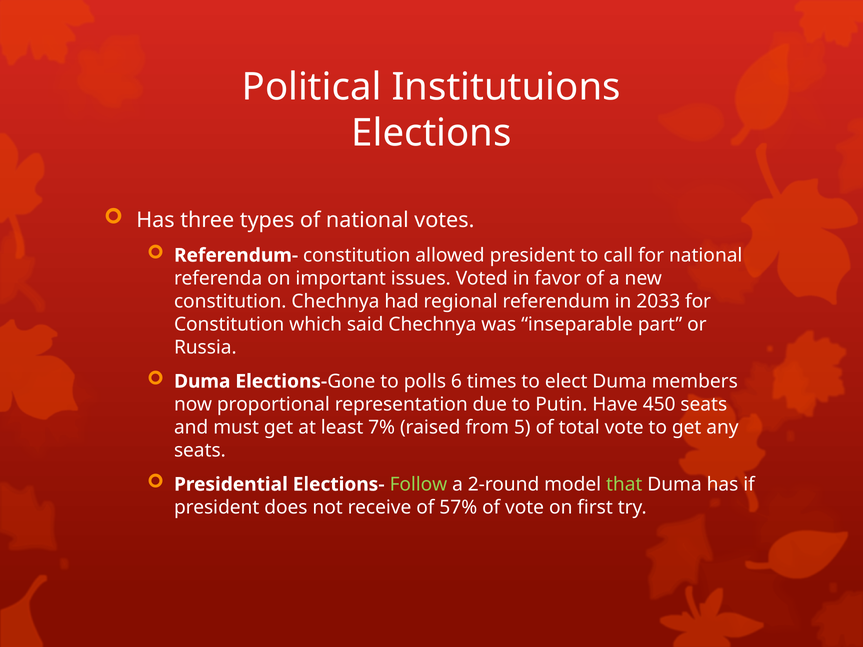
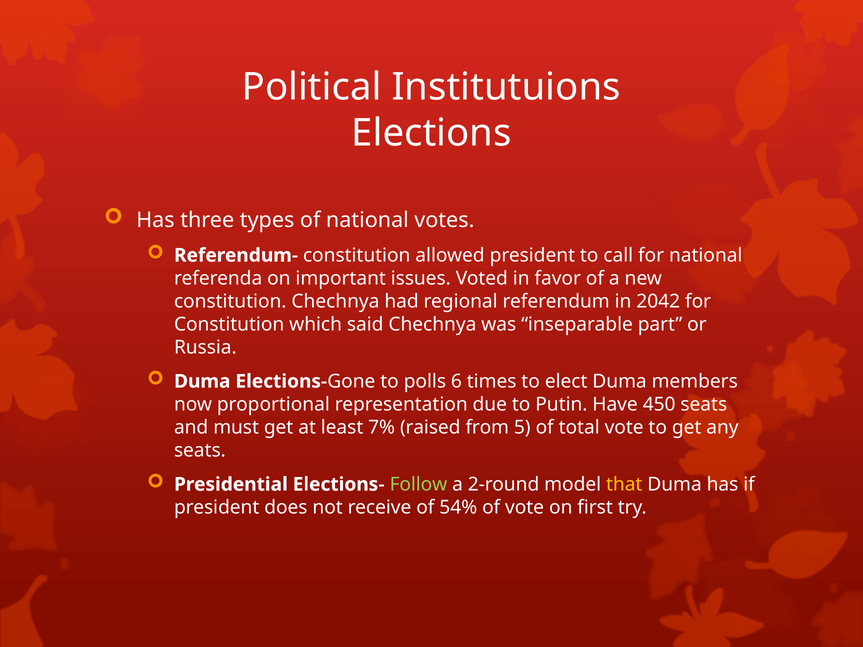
2033: 2033 -> 2042
that colour: light green -> yellow
57%: 57% -> 54%
